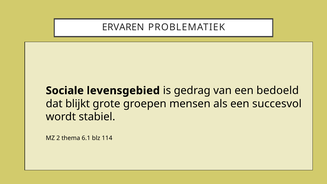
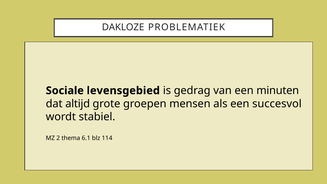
ERVAREN: ERVAREN -> DAKLOZE
bedoeld: bedoeld -> minuten
blijkt: blijkt -> altijd
